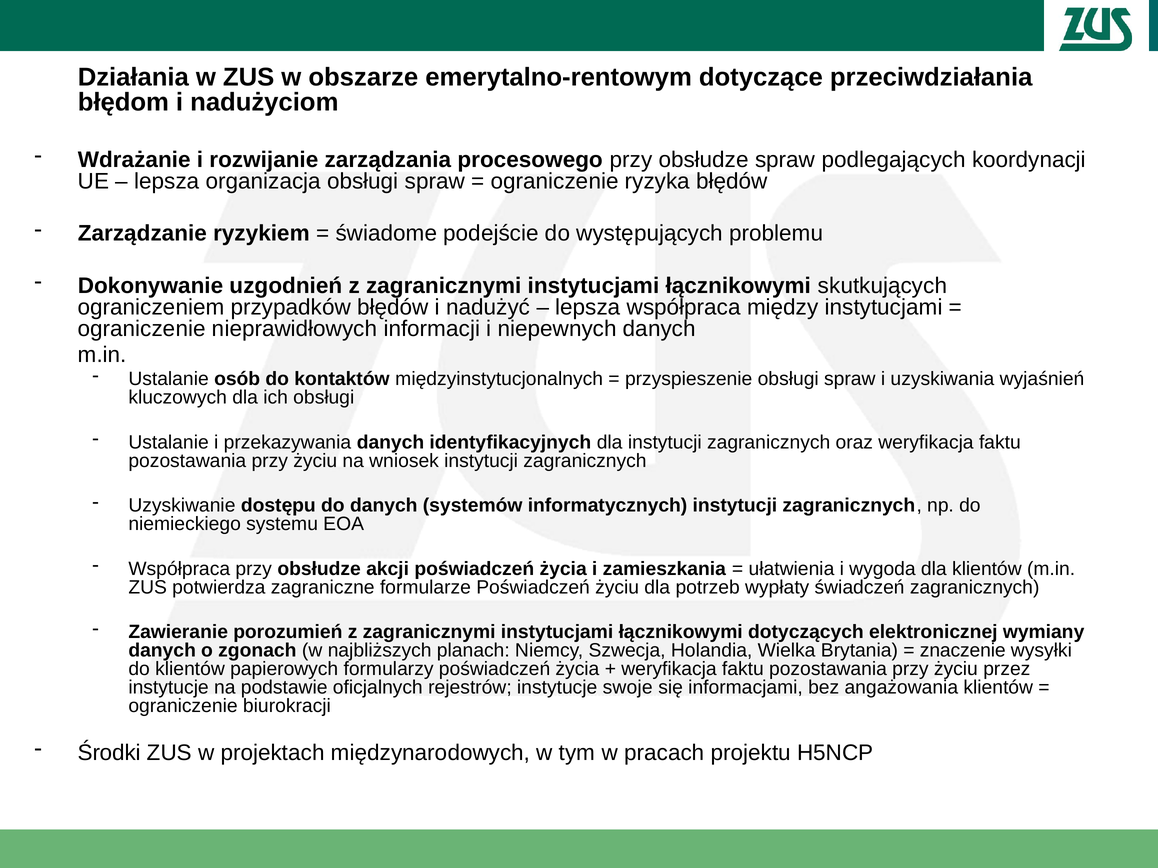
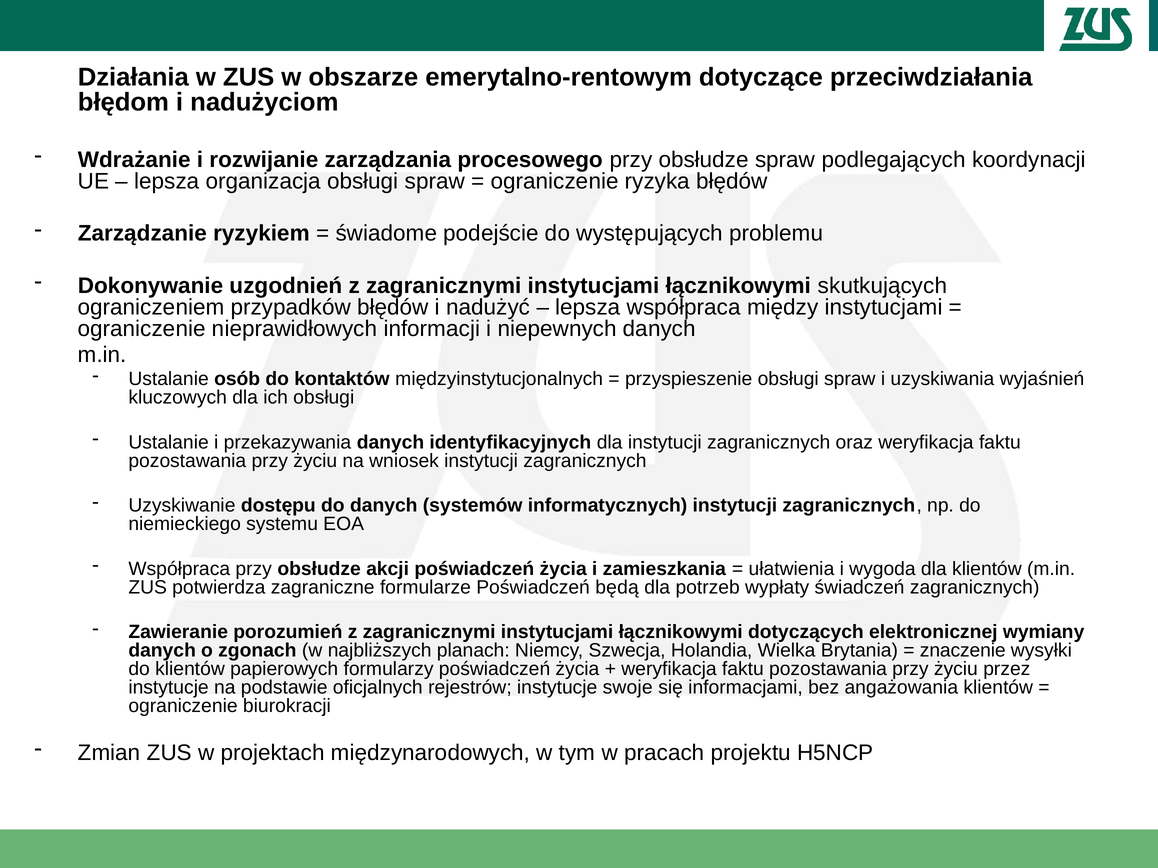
Poświadczeń życiu: życiu -> będą
Środki: Środki -> Zmian
